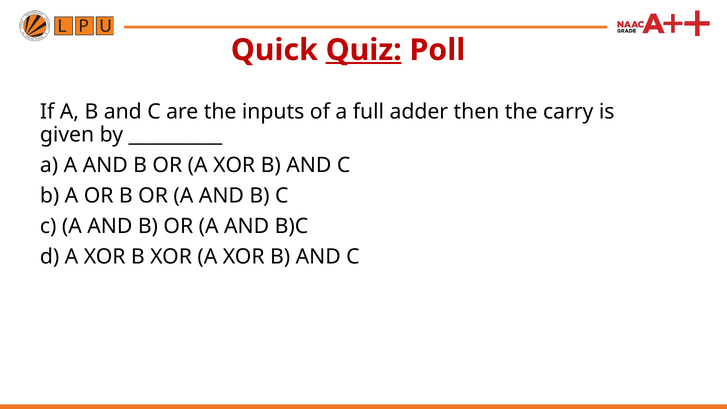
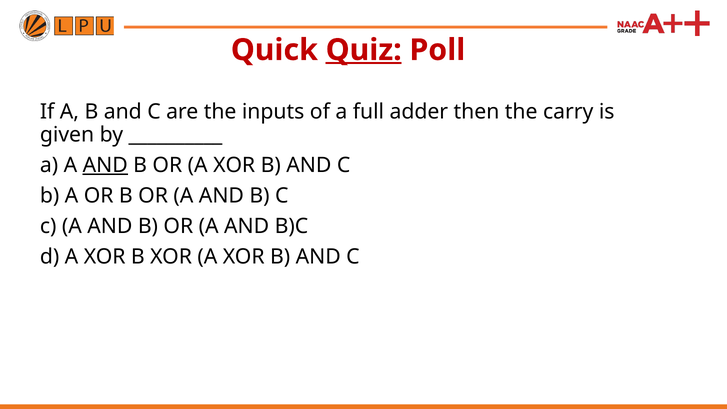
AND at (105, 165) underline: none -> present
